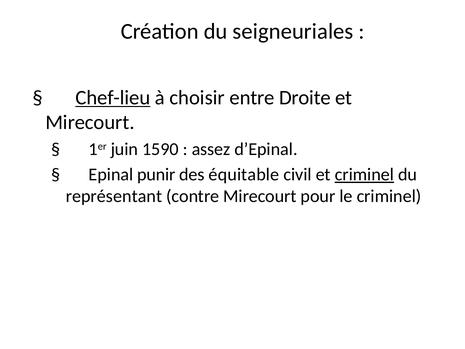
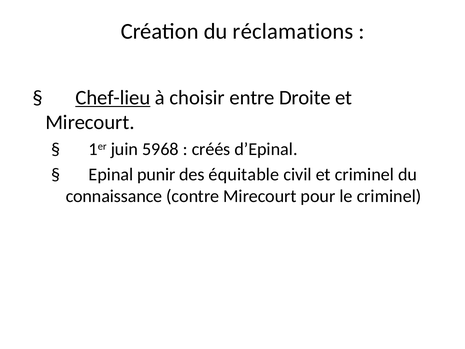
seigneuriales: seigneuriales -> réclamations
1590: 1590 -> 5968
assez: assez -> créés
criminel at (364, 174) underline: present -> none
représentant: représentant -> connaissance
